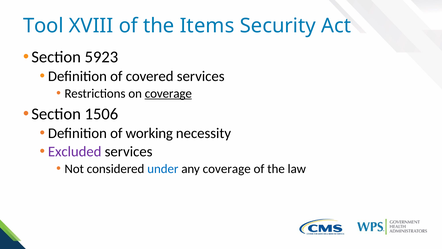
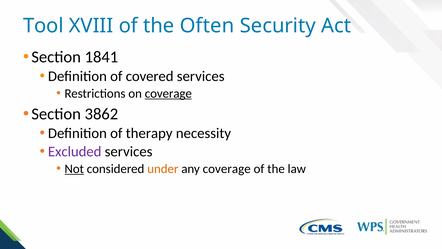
Items: Items -> Often
5923: 5923 -> 1841
1506: 1506 -> 3862
working: working -> therapy
Not underline: none -> present
under colour: blue -> orange
